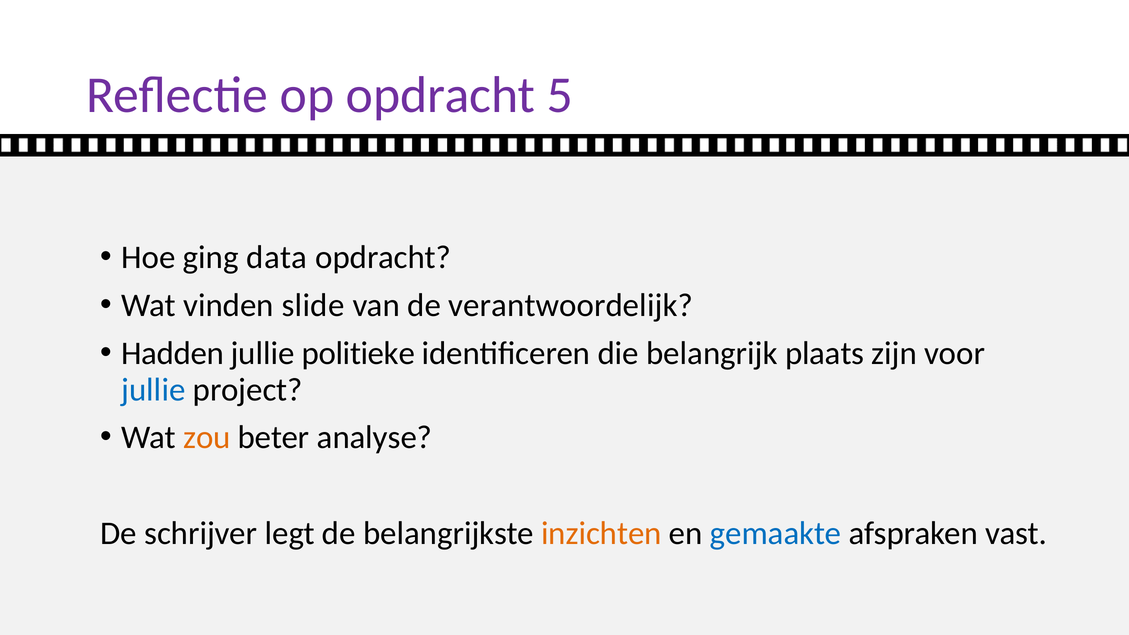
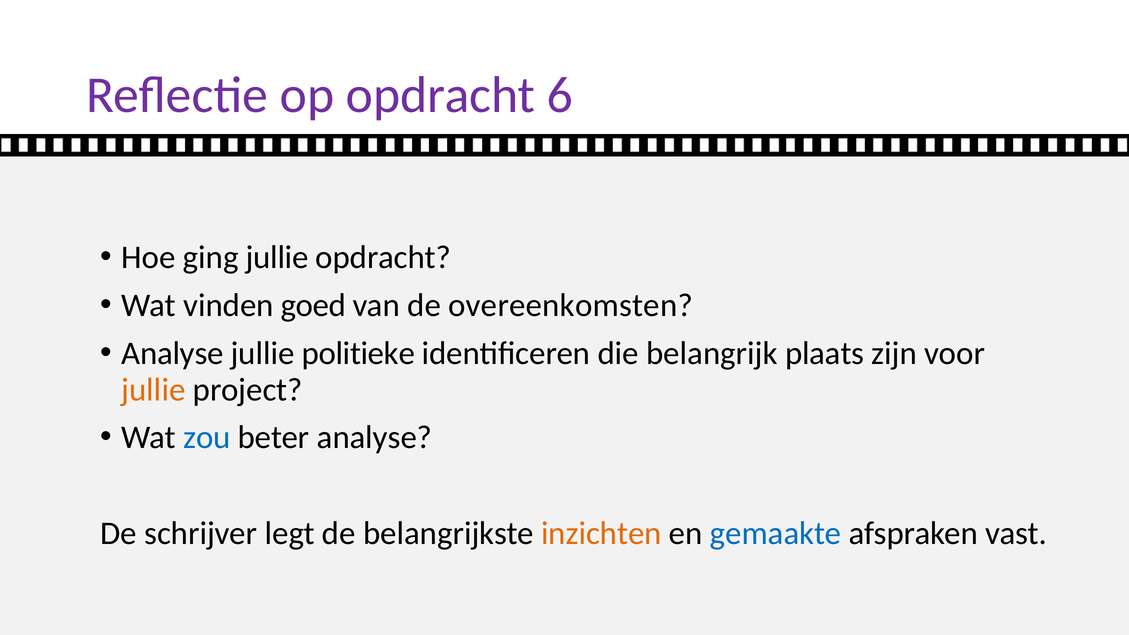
5: 5 -> 6
ging data: data -> jullie
slide: slide -> goed
verantwoordelijk: verantwoordelijk -> overeenkomsten
Hadden at (172, 353): Hadden -> Analyse
jullie at (153, 390) colour: blue -> orange
zou colour: orange -> blue
